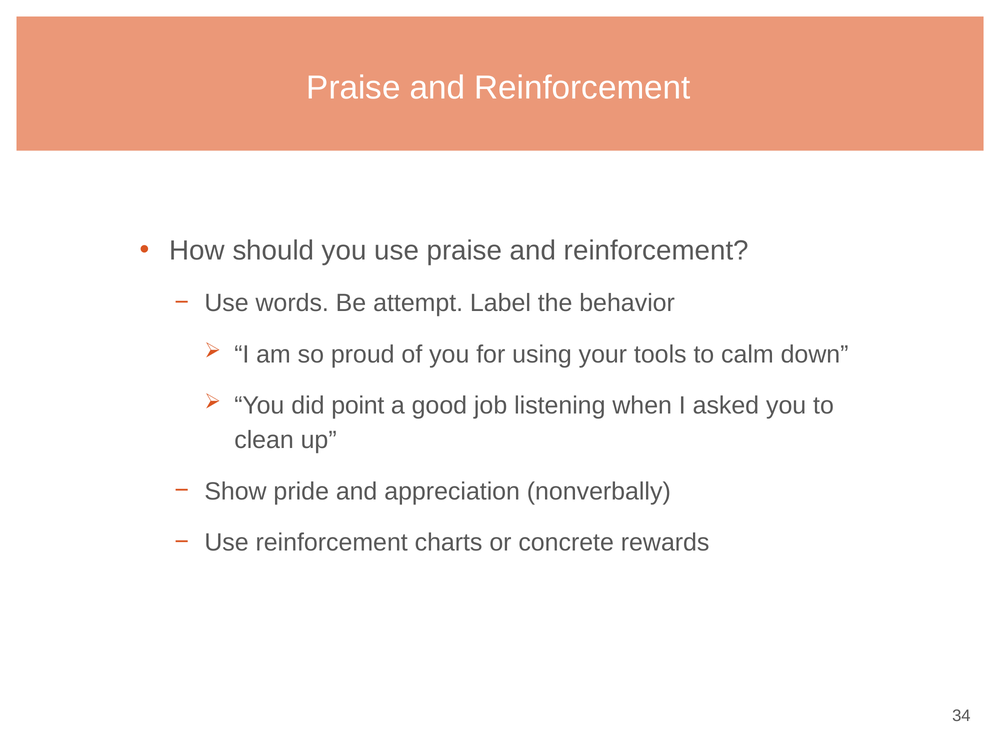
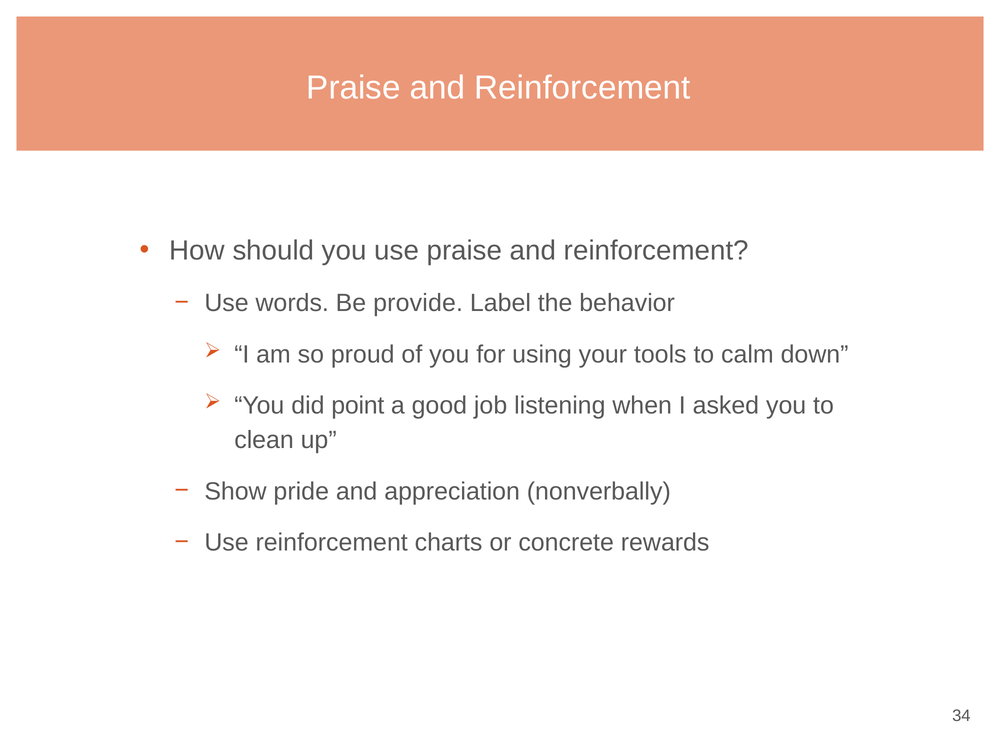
attempt: attempt -> provide
